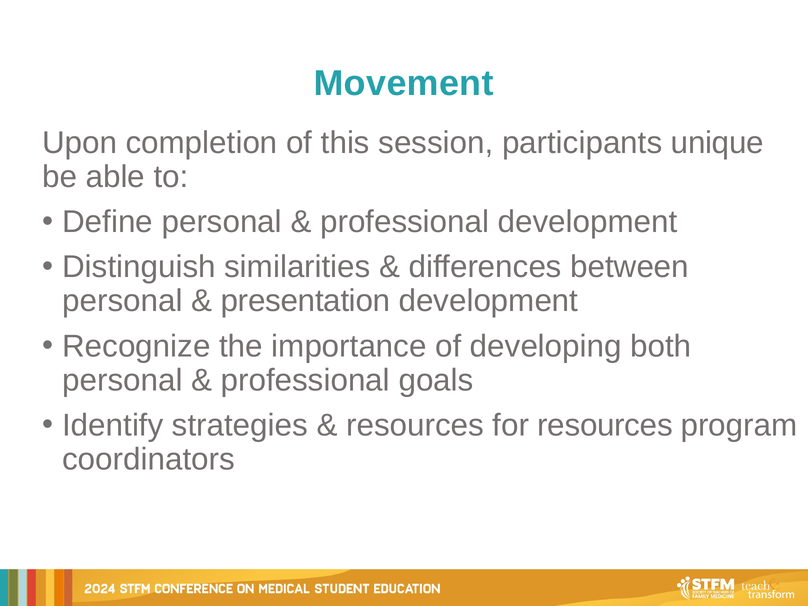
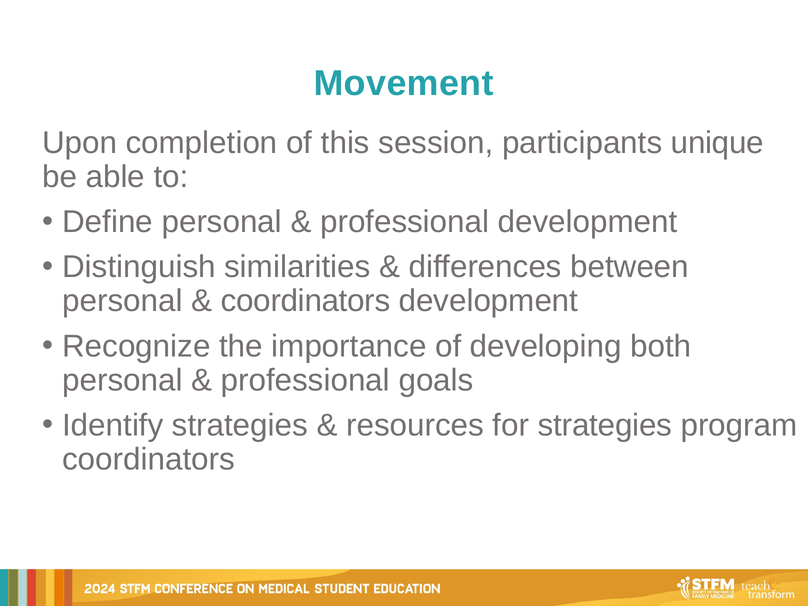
presentation at (306, 301): presentation -> coordinators
for resources: resources -> strategies
